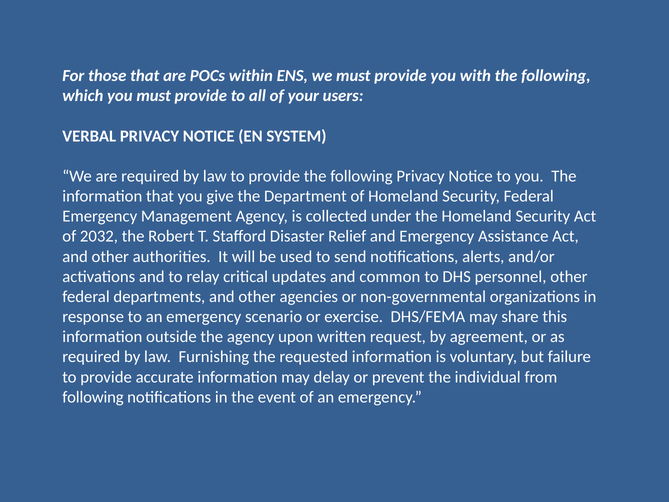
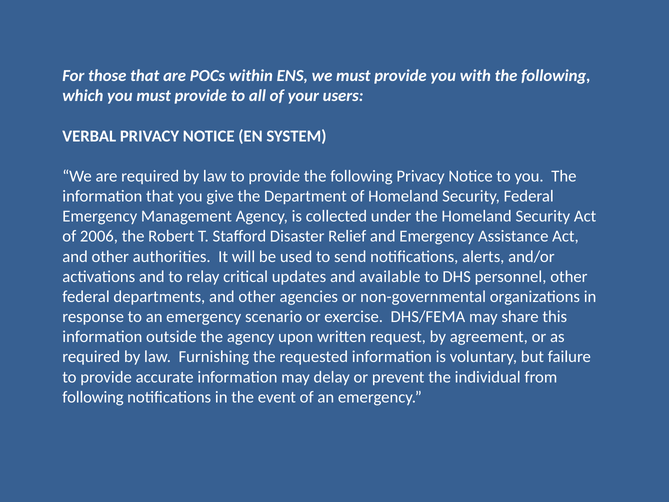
2032: 2032 -> 2006
common: common -> available
